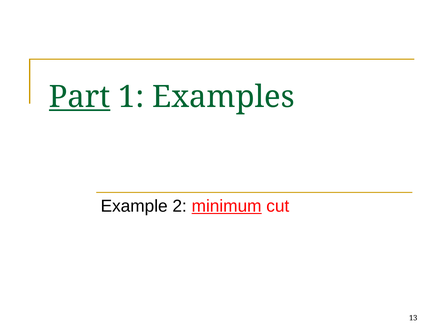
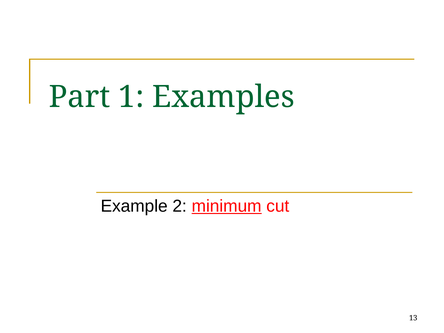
Part underline: present -> none
